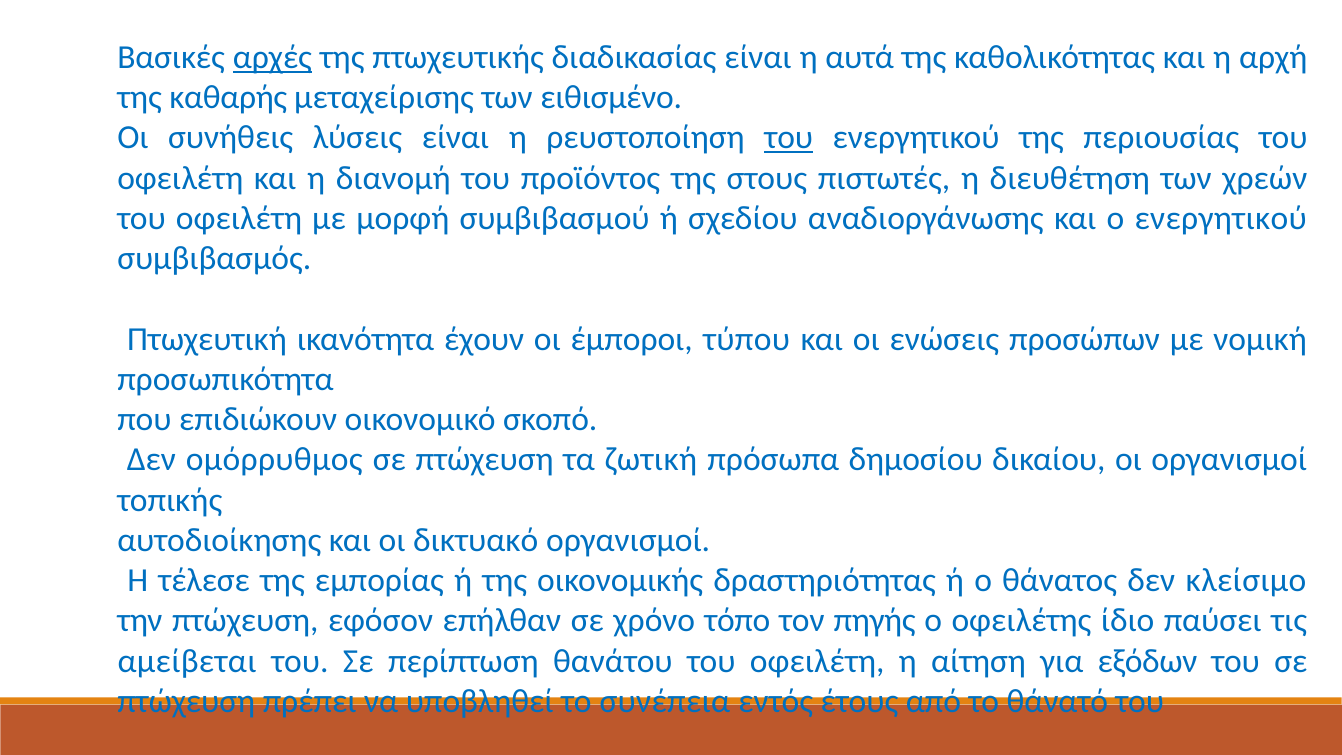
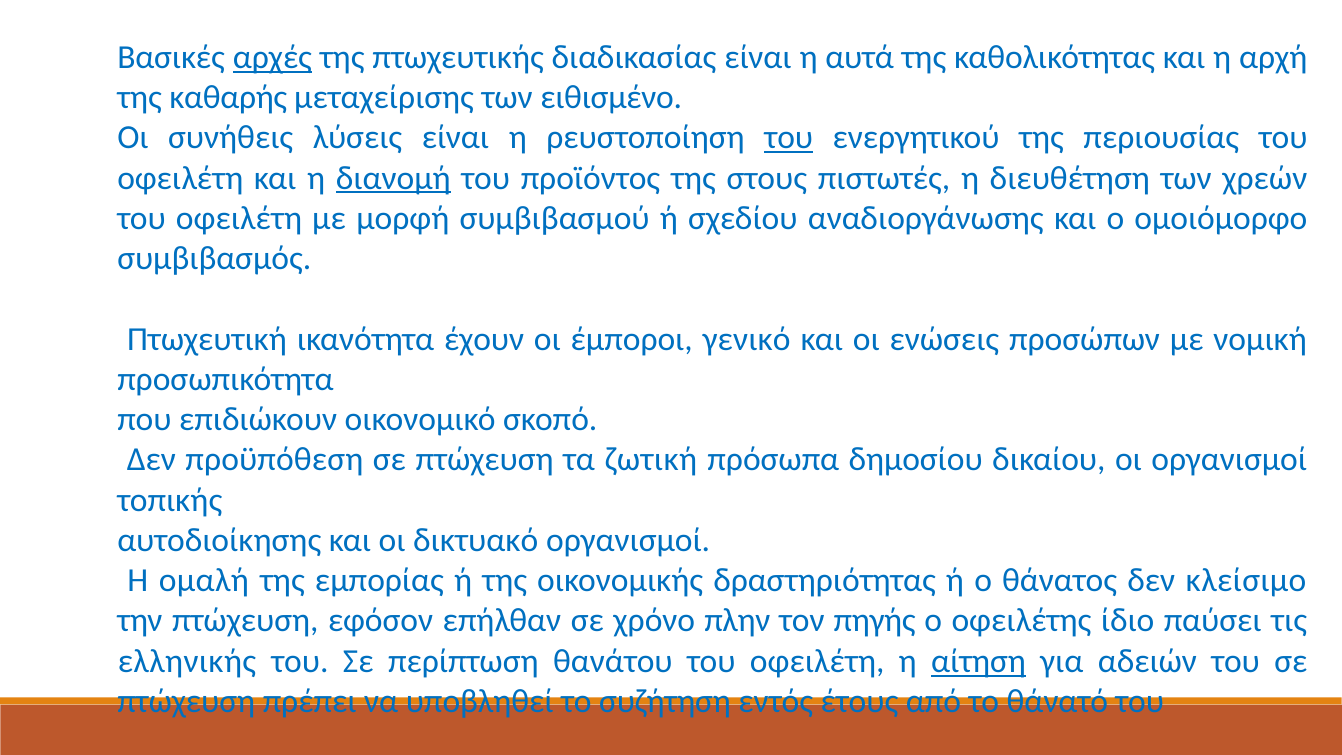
διανοµή underline: none -> present
ο ενεργητικού: ενεργητικού -> ομοιόμορφο
τύπου: τύπου -> γενικό
ομόρρυθμος: ομόρρυθμος -> προϋπόθεση
τέλεσε: τέλεσε -> ομαλή
τόπο: τόπο -> πλην
αμείβεται: αμείβεται -> ελληνικής
αίτηση underline: none -> present
εξόδων: εξόδων -> αδειών
συνέπεια: συνέπεια -> συζήτηση
